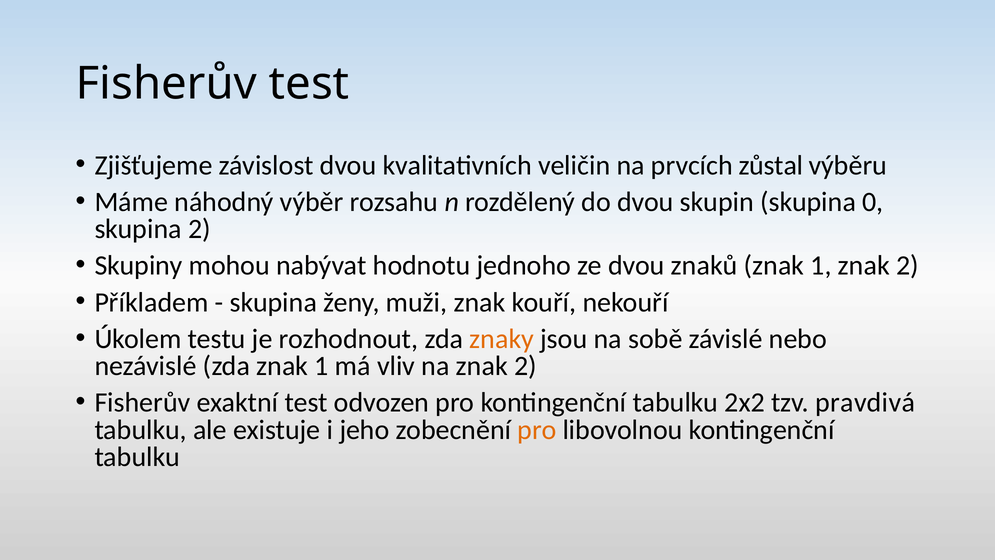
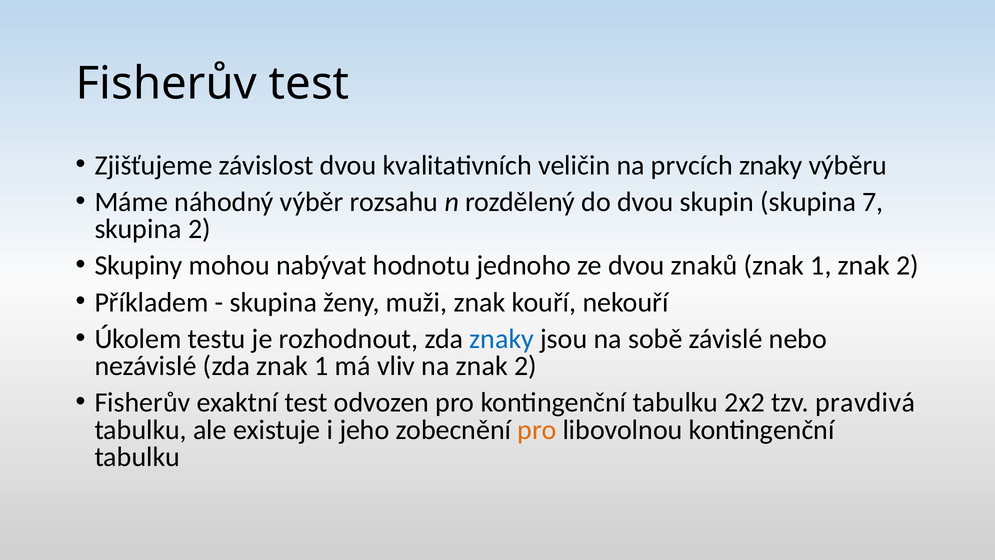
prvcích zůstal: zůstal -> znaky
0: 0 -> 7
znaky at (502, 339) colour: orange -> blue
